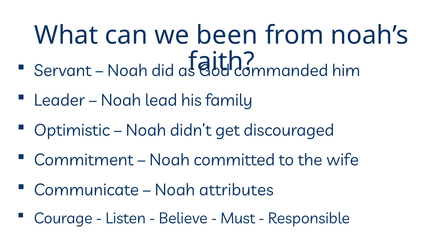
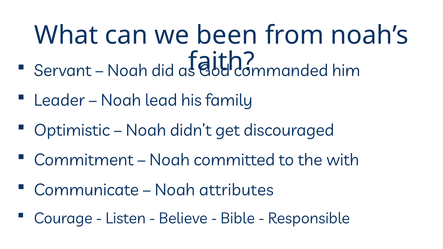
wife: wife -> with
Must: Must -> Bible
